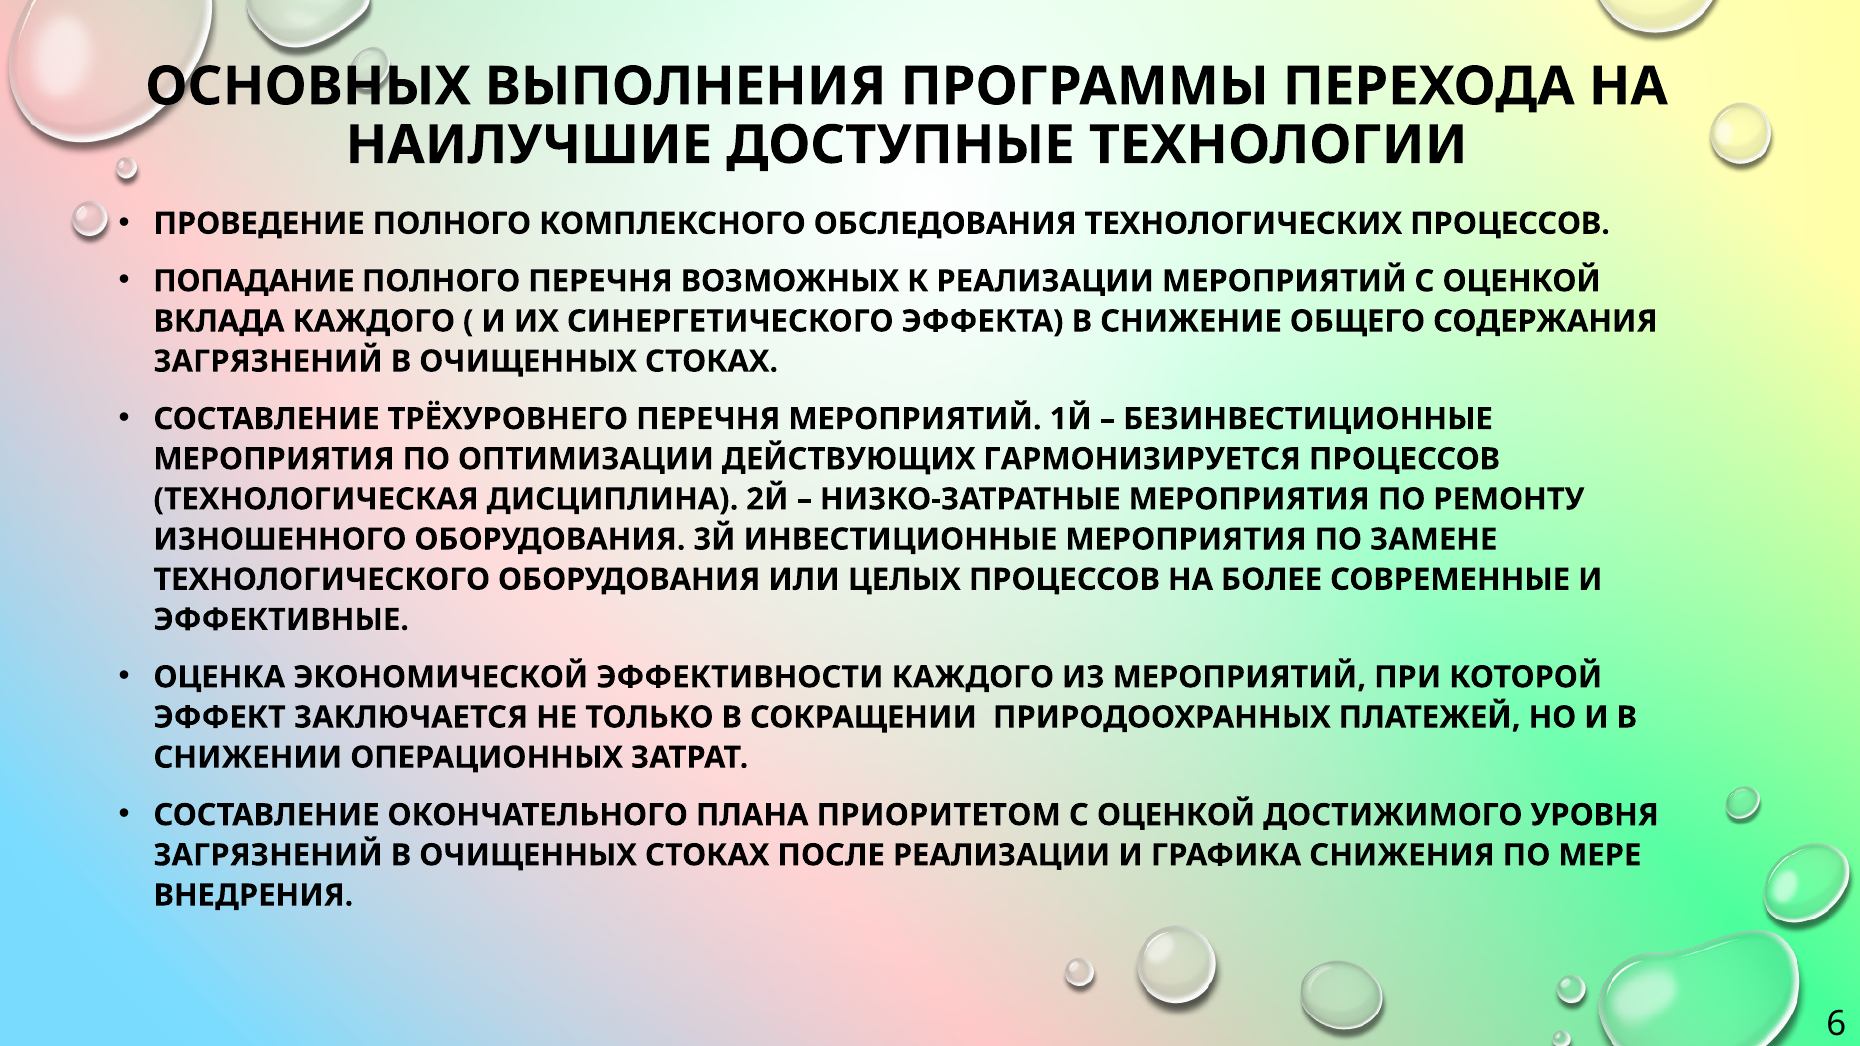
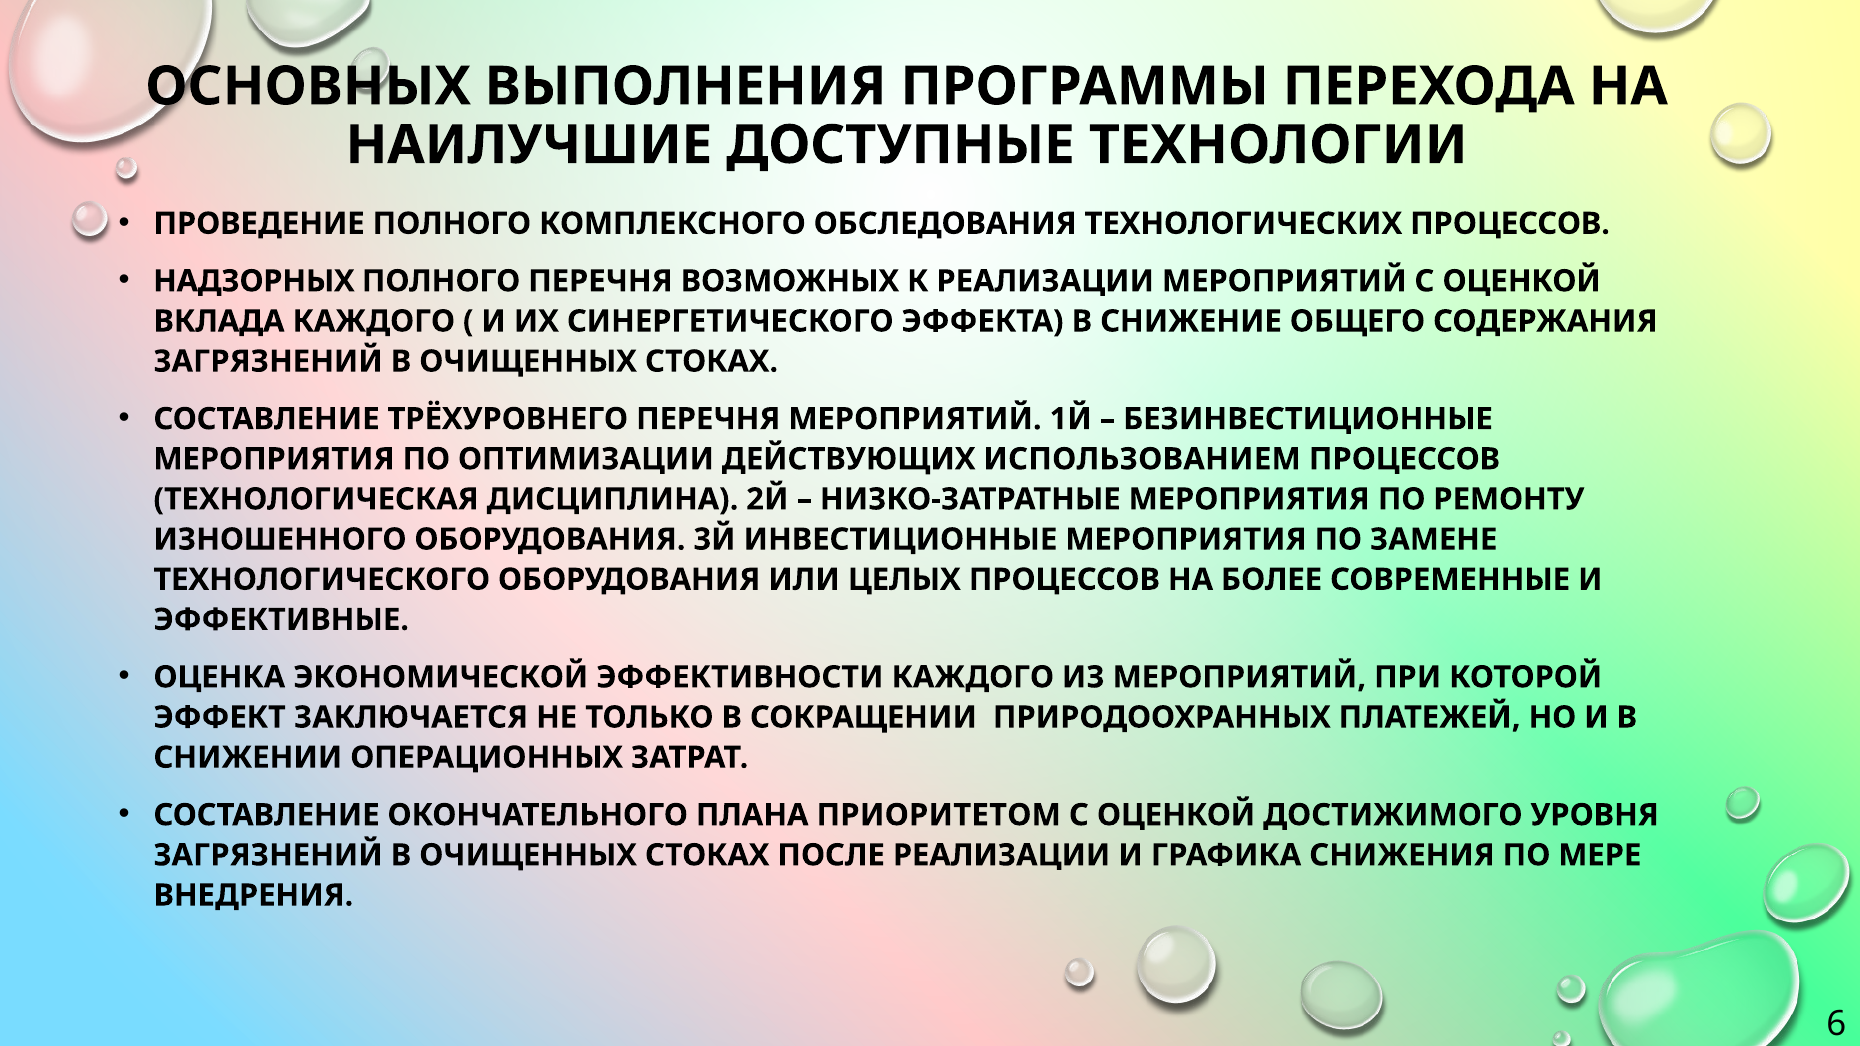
ПОПАДАНИЕ: ПОПАДАНИЕ -> НАДЗОРНЫХ
ГАРМОНИЗИРУЕТСЯ: ГАРМОНИЗИРУЕТСЯ -> ИСПОЛЬЗОВАНИЕМ
